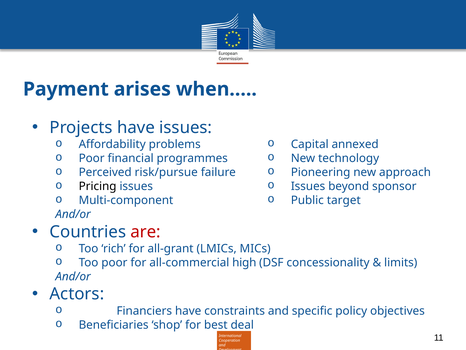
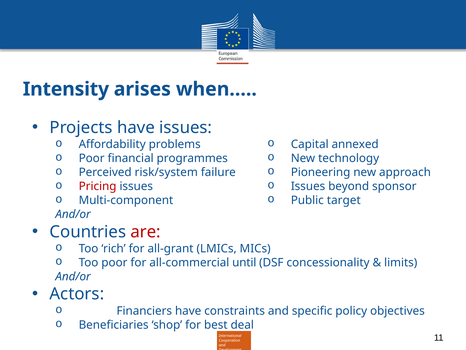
Payment: Payment -> Intensity
risk/pursue: risk/pursue -> risk/system
Pricing colour: black -> red
high: high -> until
